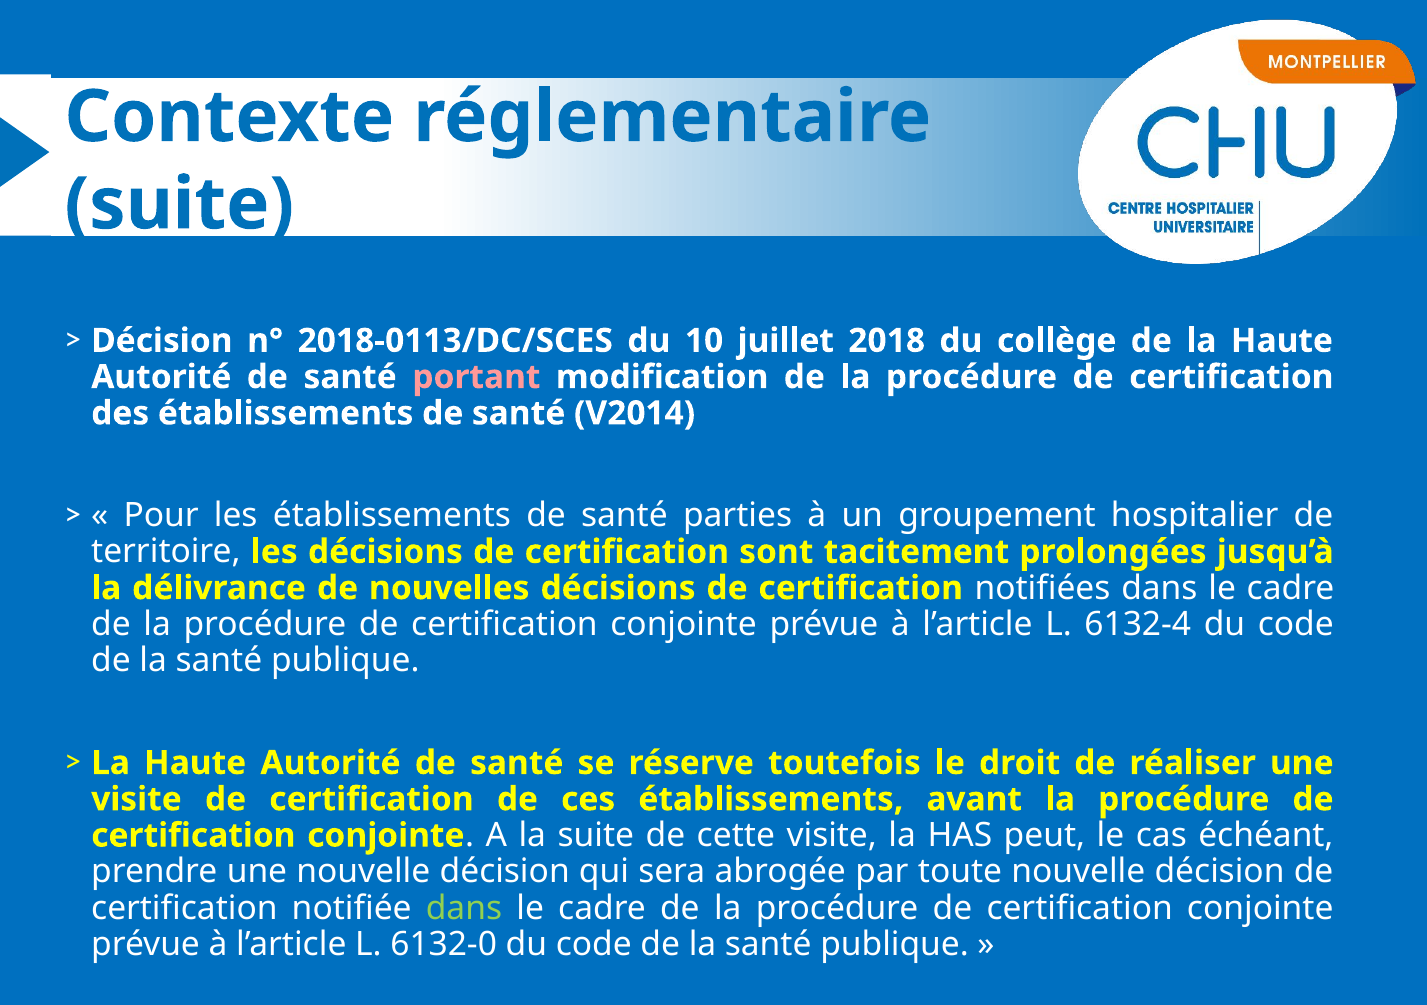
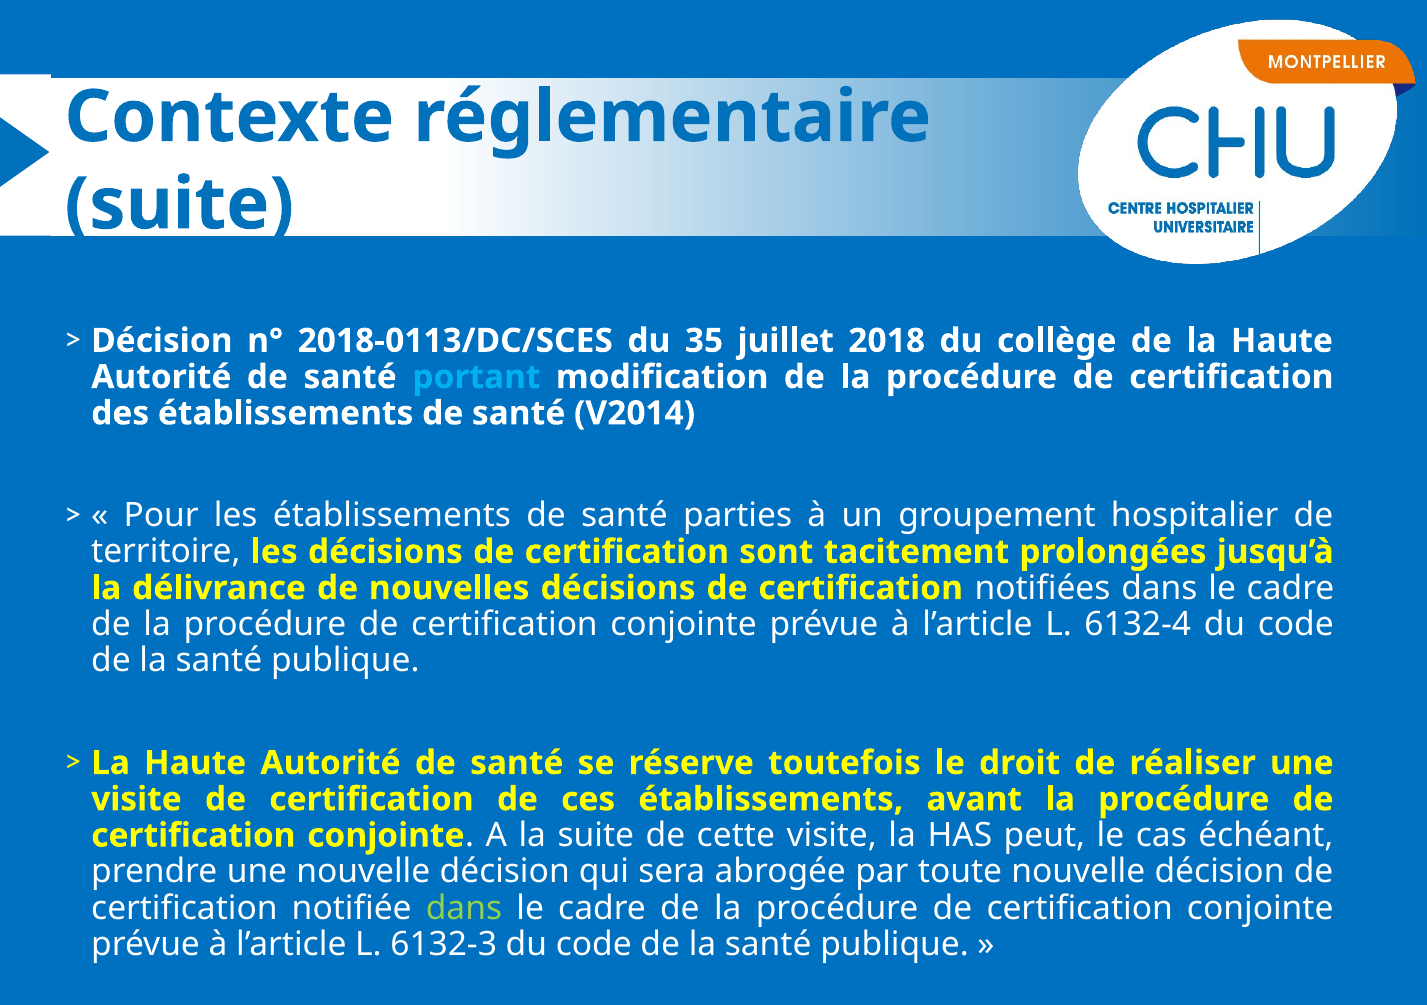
10: 10 -> 35
portant colour: pink -> light blue
6132-0: 6132-0 -> 6132-3
